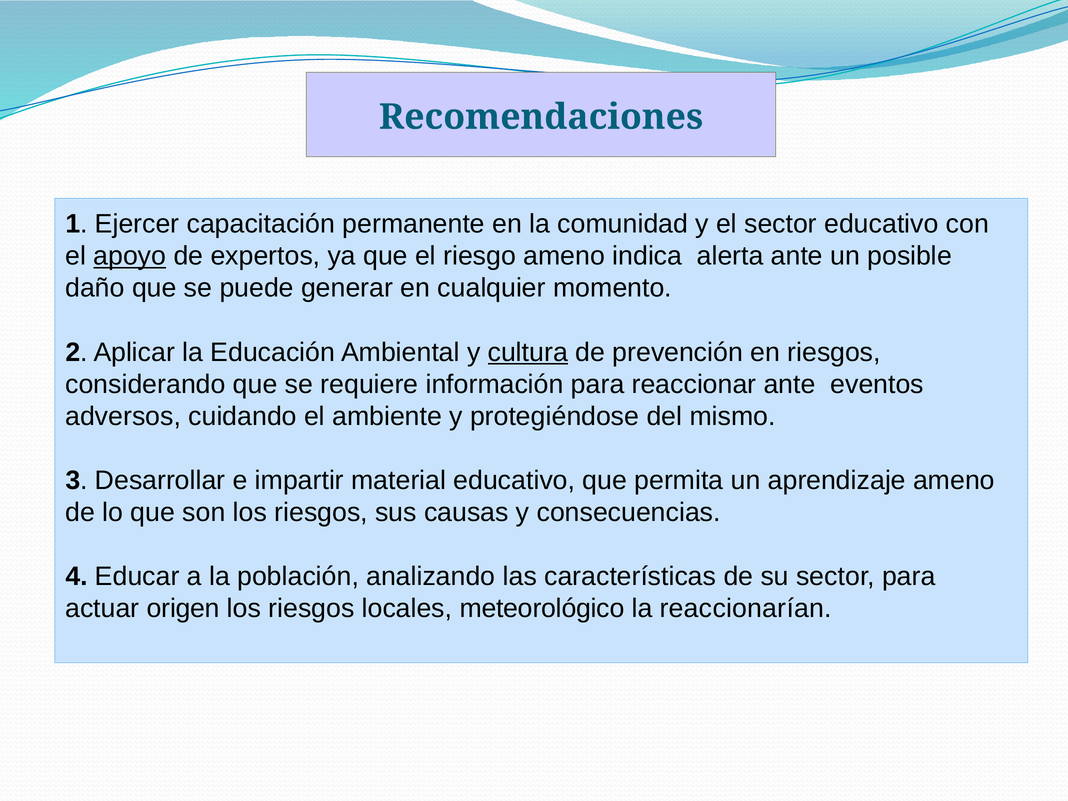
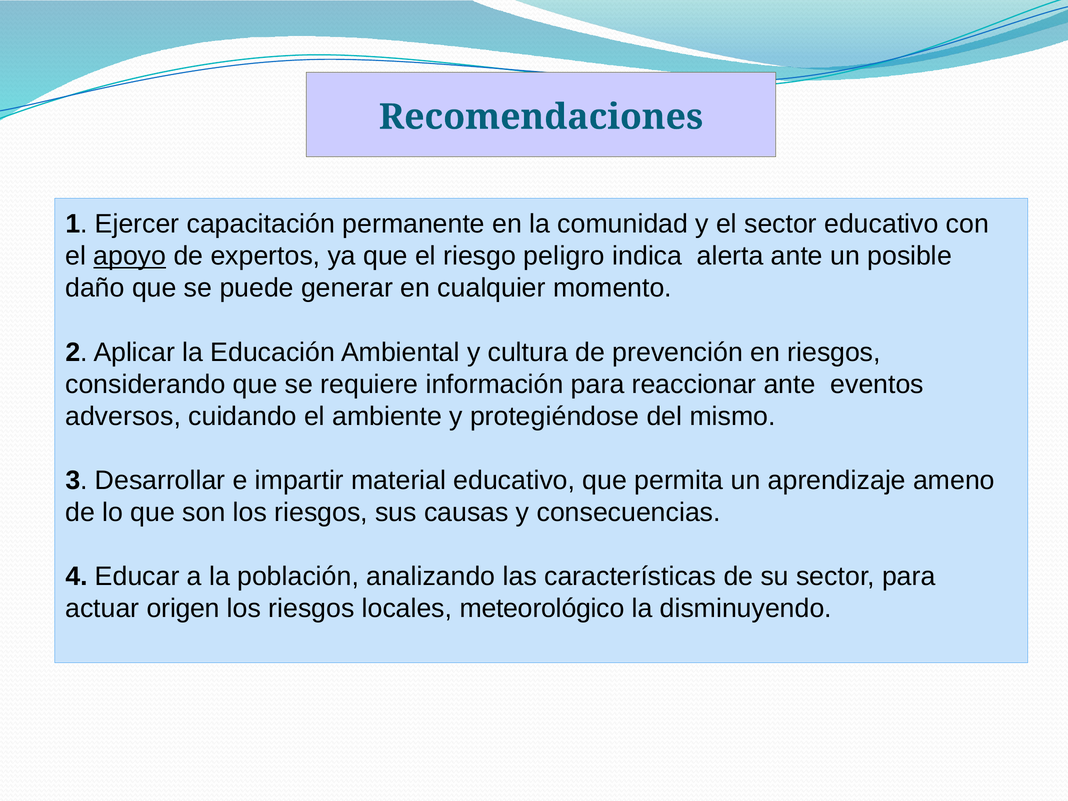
riesgo ameno: ameno -> peligro
cultura underline: present -> none
reaccionarían: reaccionarían -> disminuyendo
